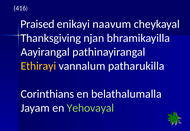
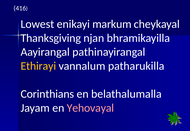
Praised: Praised -> Lowest
naavum: naavum -> markum
Yehovayal colour: light green -> pink
